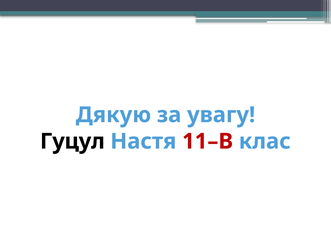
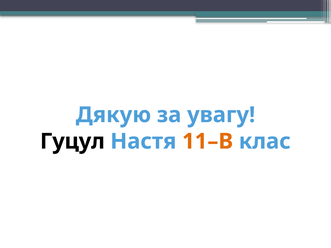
11–В colour: red -> orange
